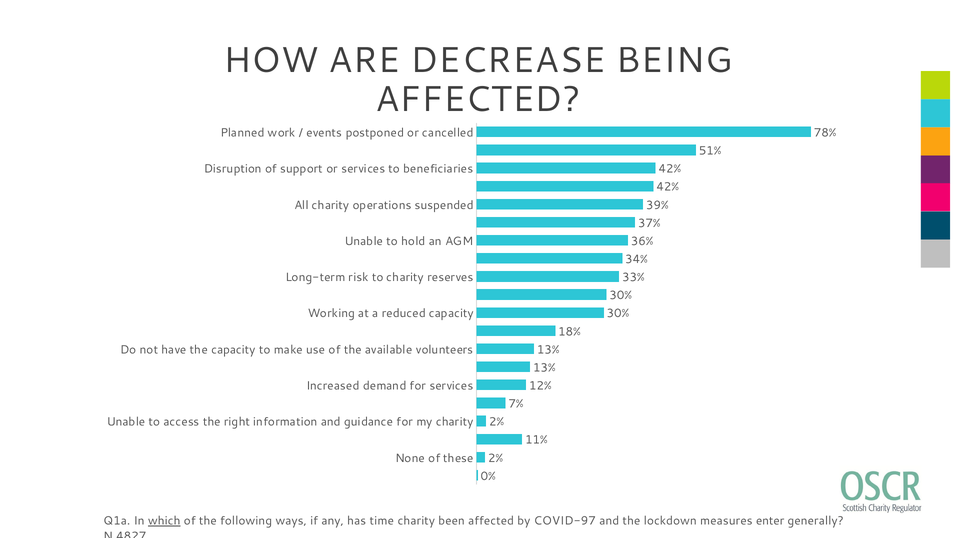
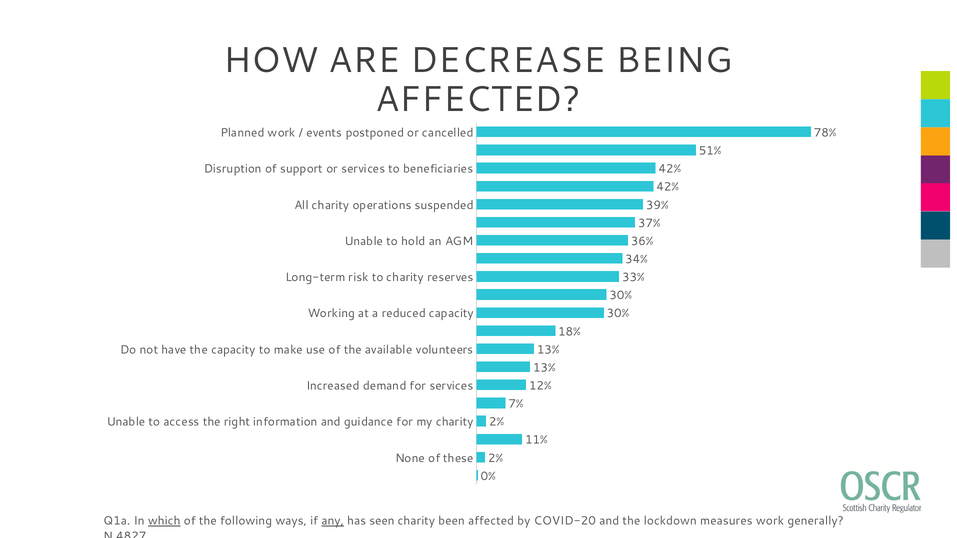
any underline: none -> present
time: time -> seen
COVID-97: COVID-97 -> COVID-20
measures enter: enter -> work
